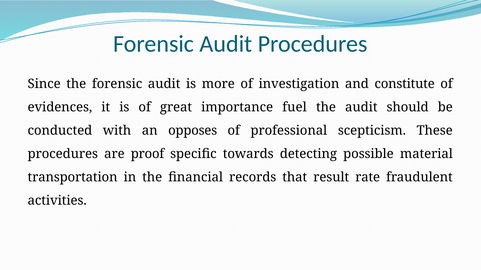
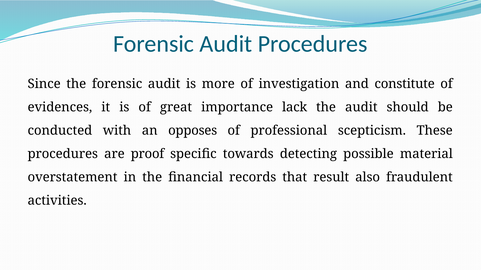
fuel: fuel -> lack
transportation: transportation -> overstatement
rate: rate -> also
